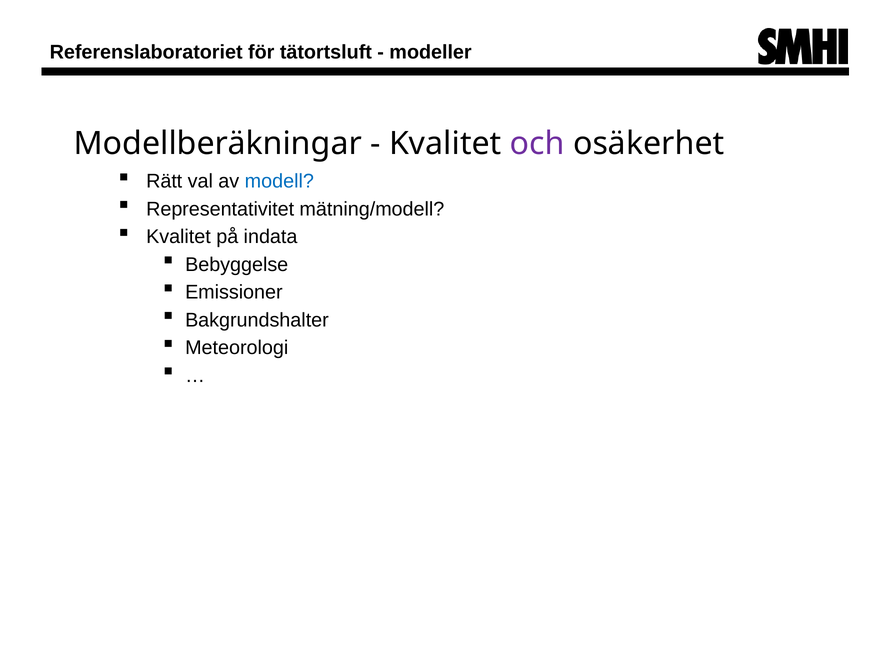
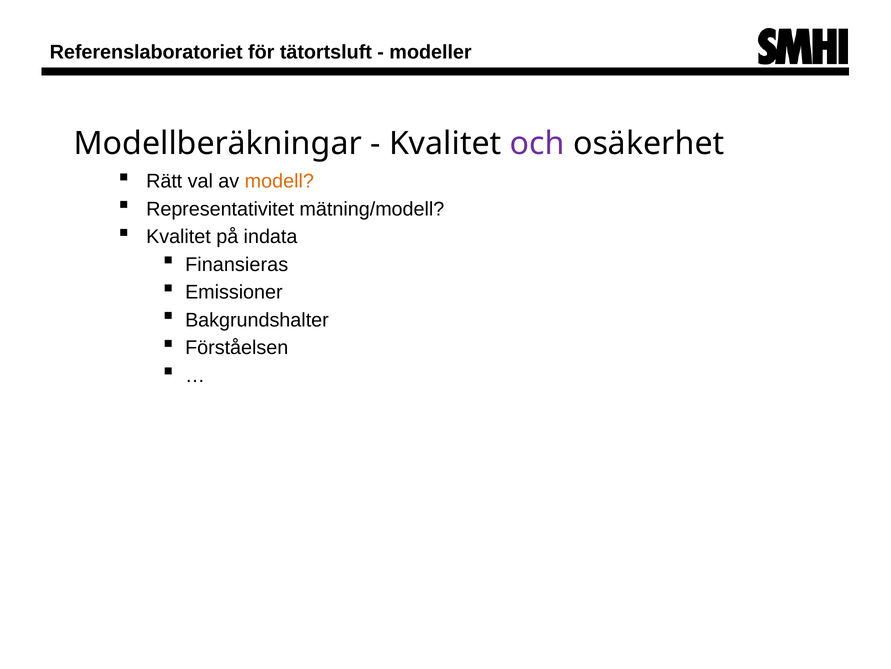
modell colour: blue -> orange
Bebyggelse: Bebyggelse -> Finansieras
Meteorologi: Meteorologi -> Förståelsen
